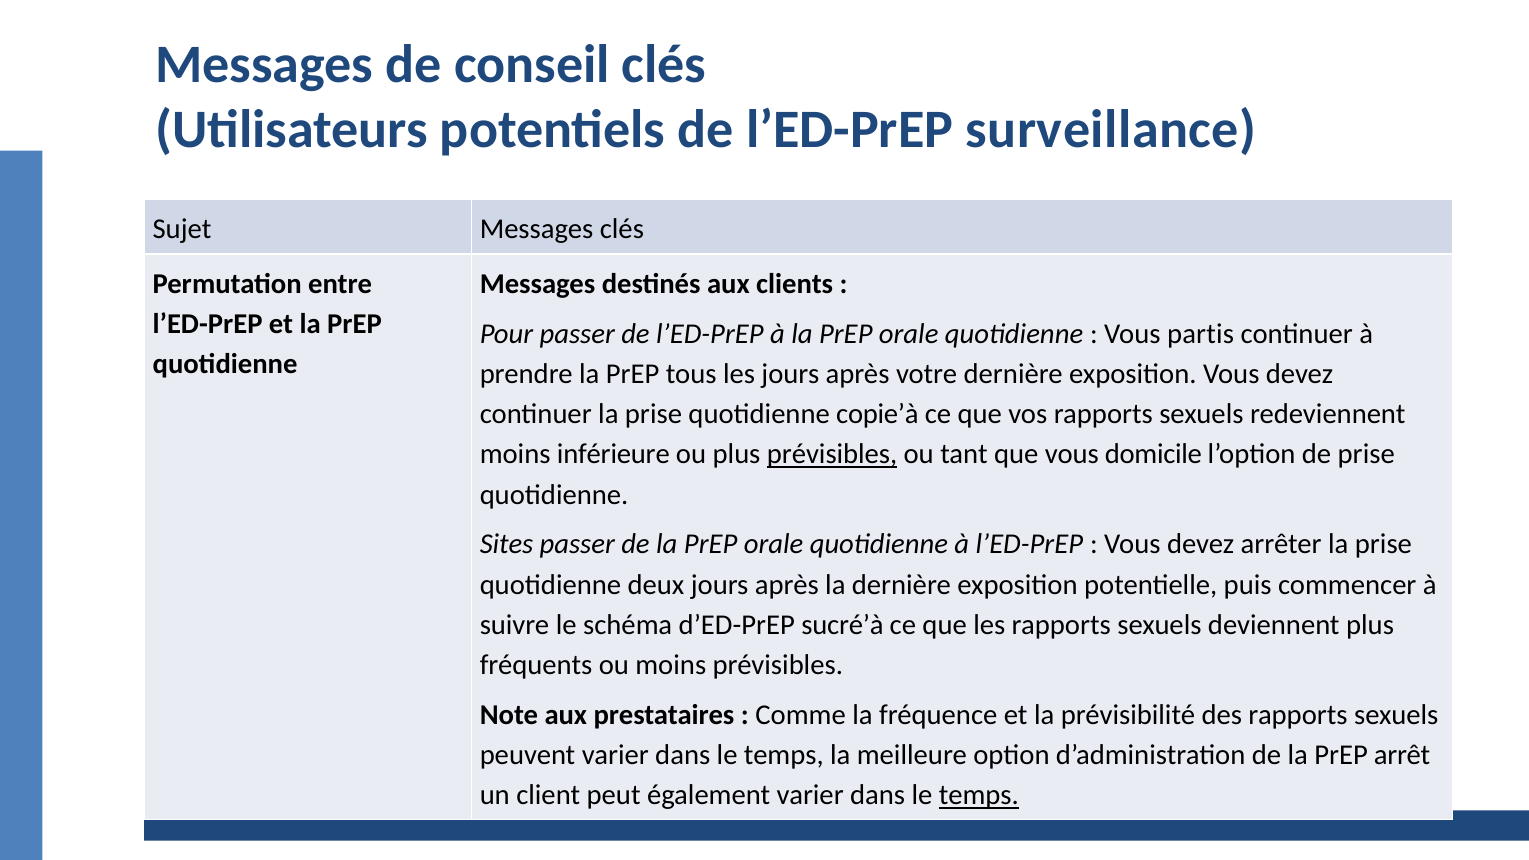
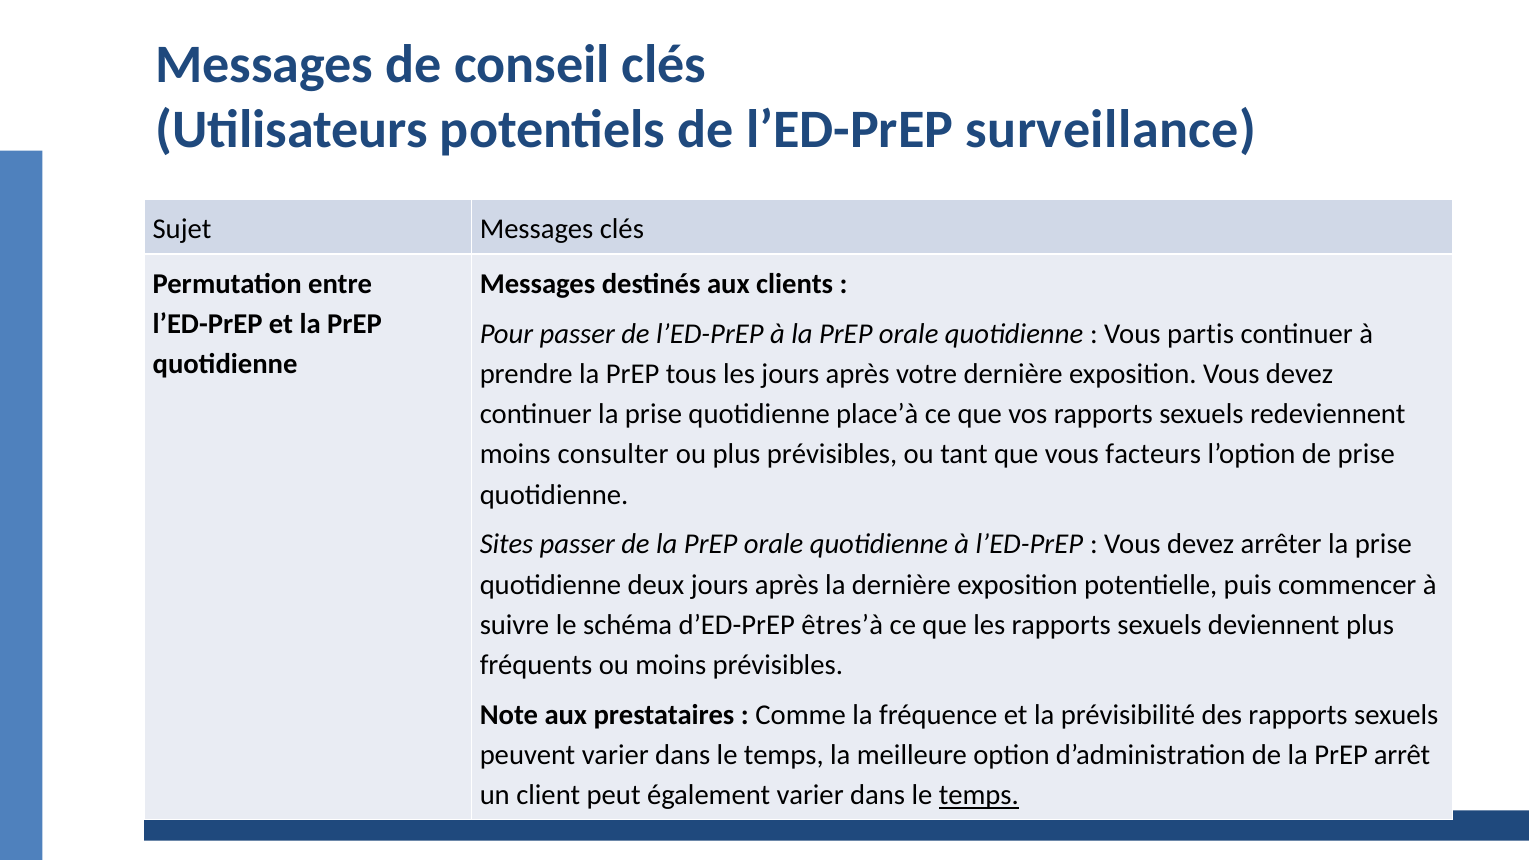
copie’à: copie’à -> place’à
inférieure: inférieure -> consulter
prévisibles at (832, 455) underline: present -> none
domicile: domicile -> facteurs
sucré’à: sucré’à -> êtres’à
